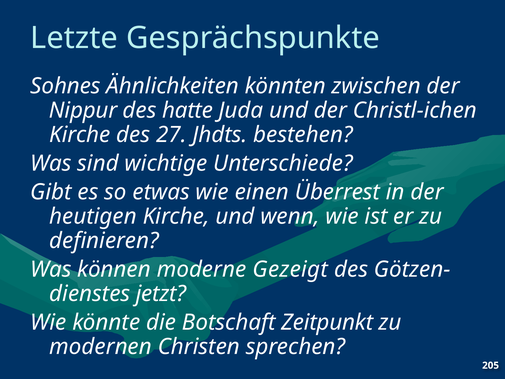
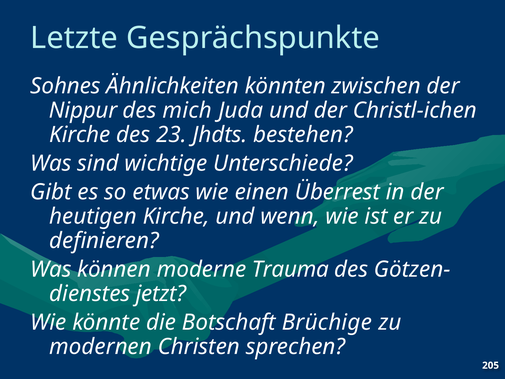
hatte: hatte -> mich
27: 27 -> 23
Gezeigt: Gezeigt -> Trauma
Zeitpunkt: Zeitpunkt -> Brüchige
